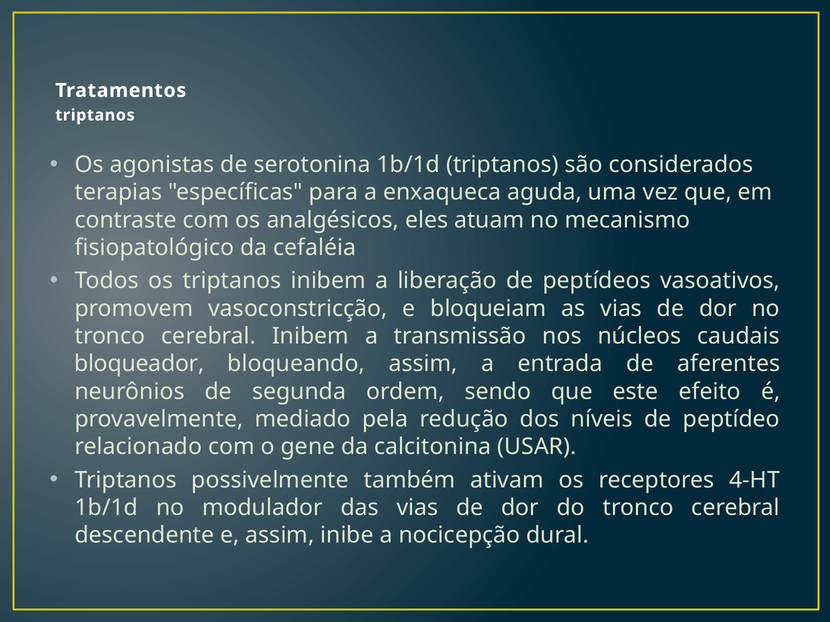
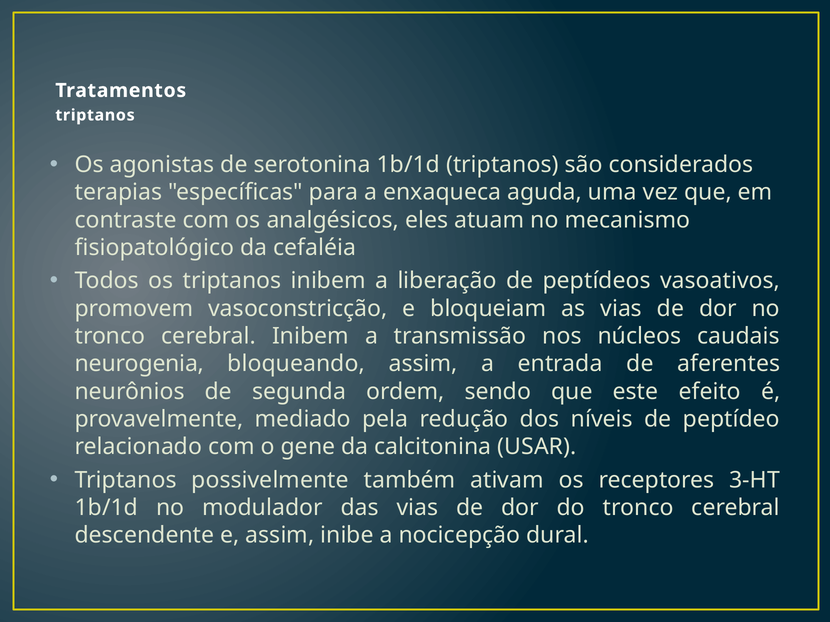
bloqueador: bloqueador -> neurogenia
4-HT: 4-HT -> 3-HT
